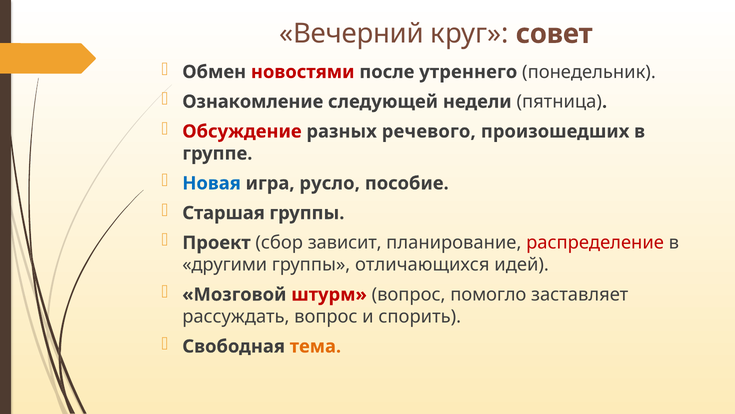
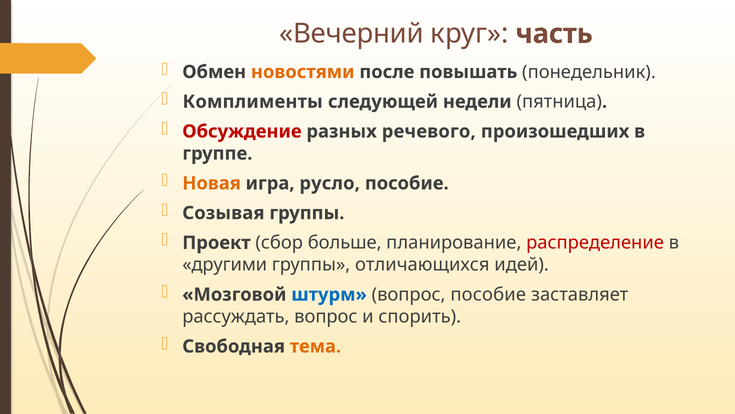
совет: совет -> часть
новостями colour: red -> orange
утреннего: утреннего -> повышать
Ознакомление: Ознакомление -> Комплименты
Новая colour: blue -> orange
Старшая: Старшая -> Созывая
зависит: зависит -> больше
штурм colour: red -> blue
вопрос помогло: помогло -> пособие
